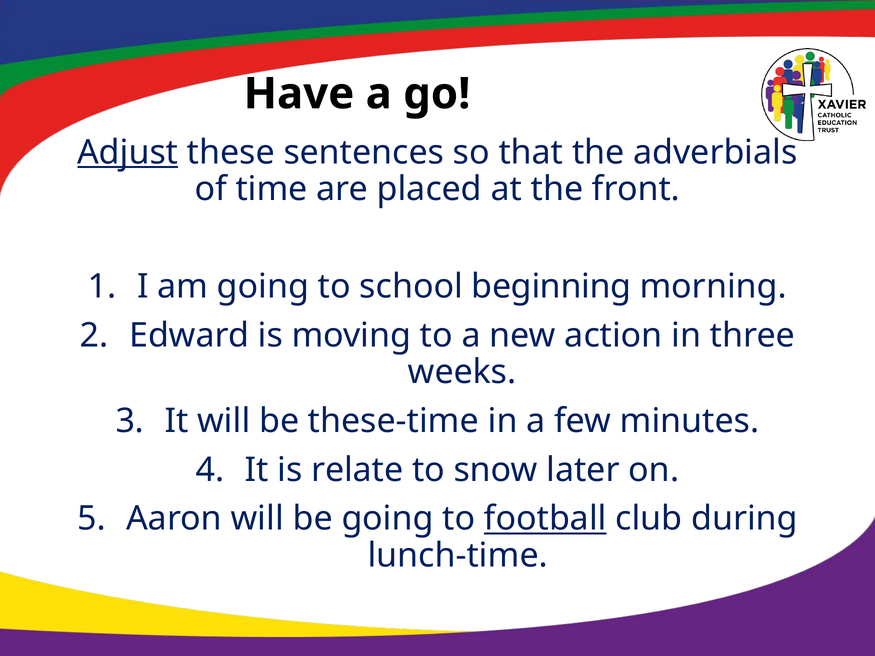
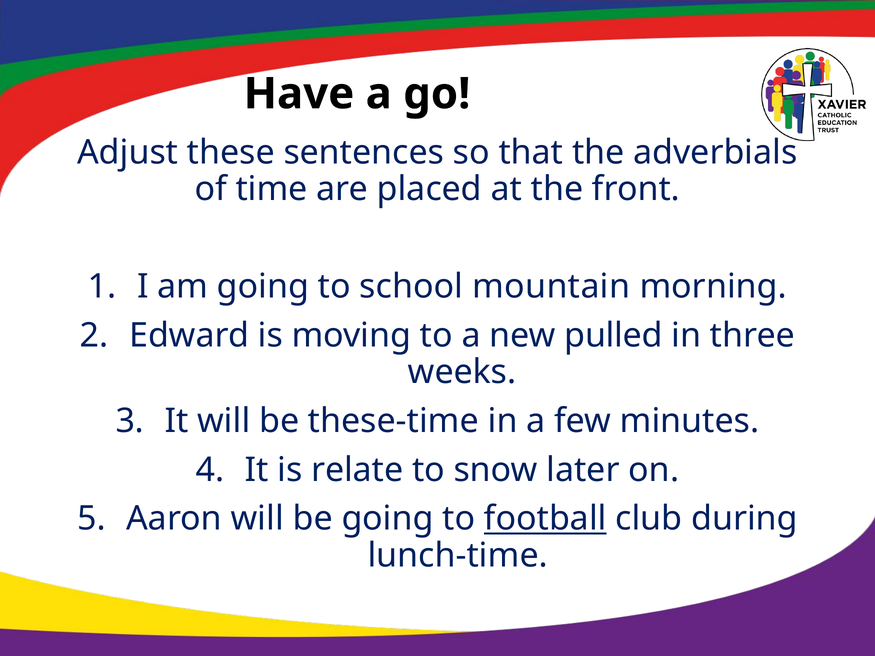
Adjust underline: present -> none
beginning: beginning -> mountain
action: action -> pulled
